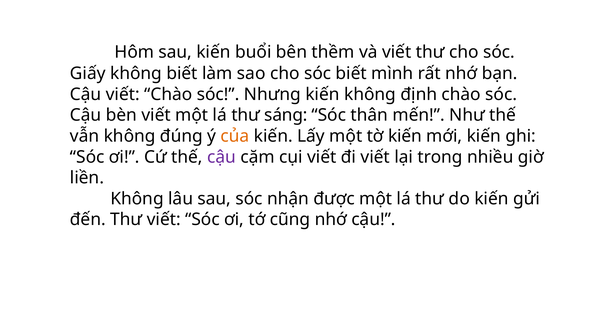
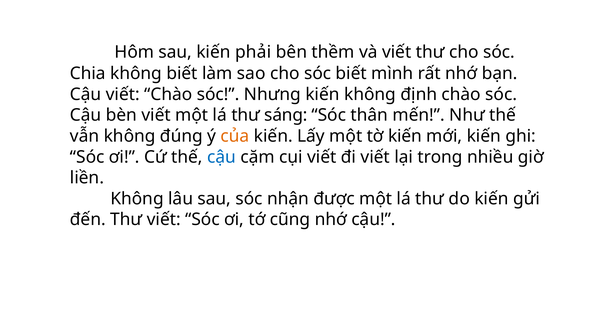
buổi: buổi -> phải
Giấy: Giấy -> Chia
cậu at (221, 157) colour: purple -> blue
